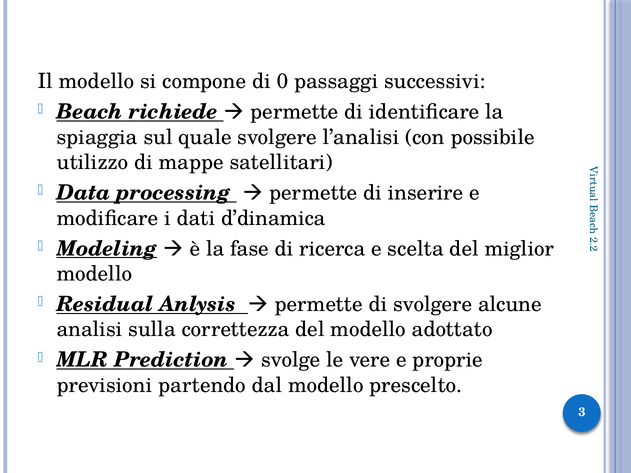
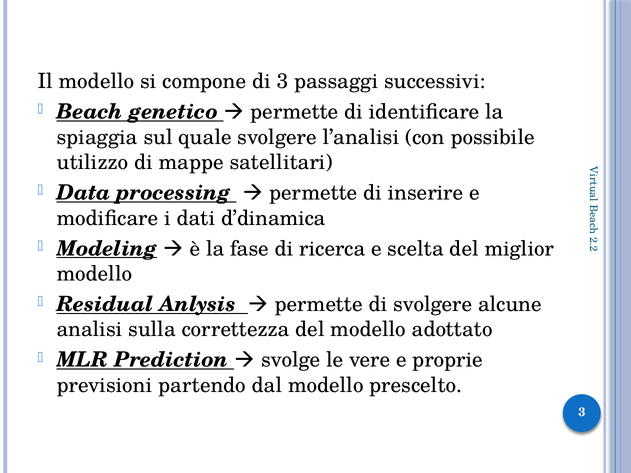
di 0: 0 -> 3
richiede: richiede -> genetico
